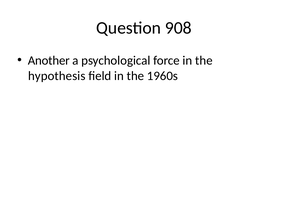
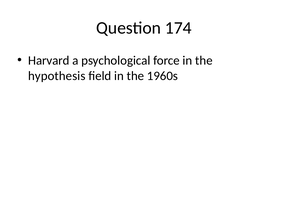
908: 908 -> 174
Another: Another -> Harvard
